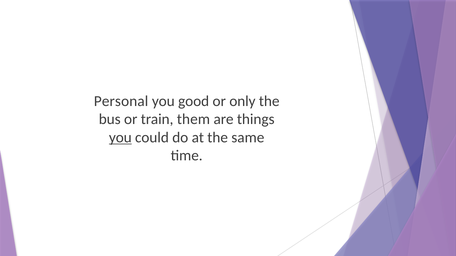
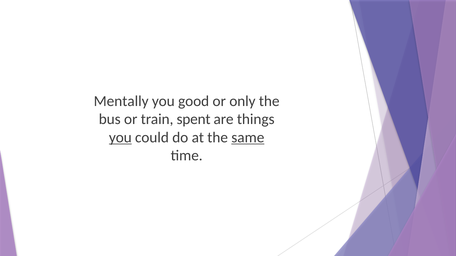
Personal: Personal -> Mentally
them: them -> spent
same underline: none -> present
